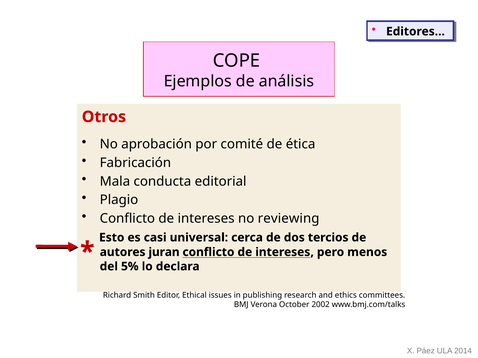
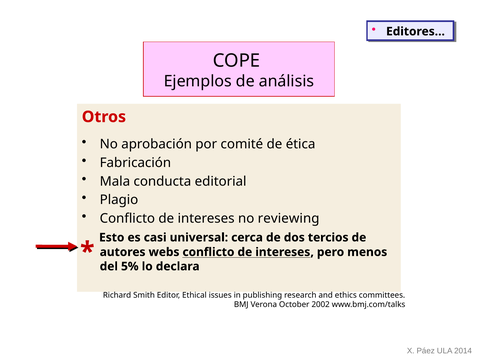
juran: juran -> webs
